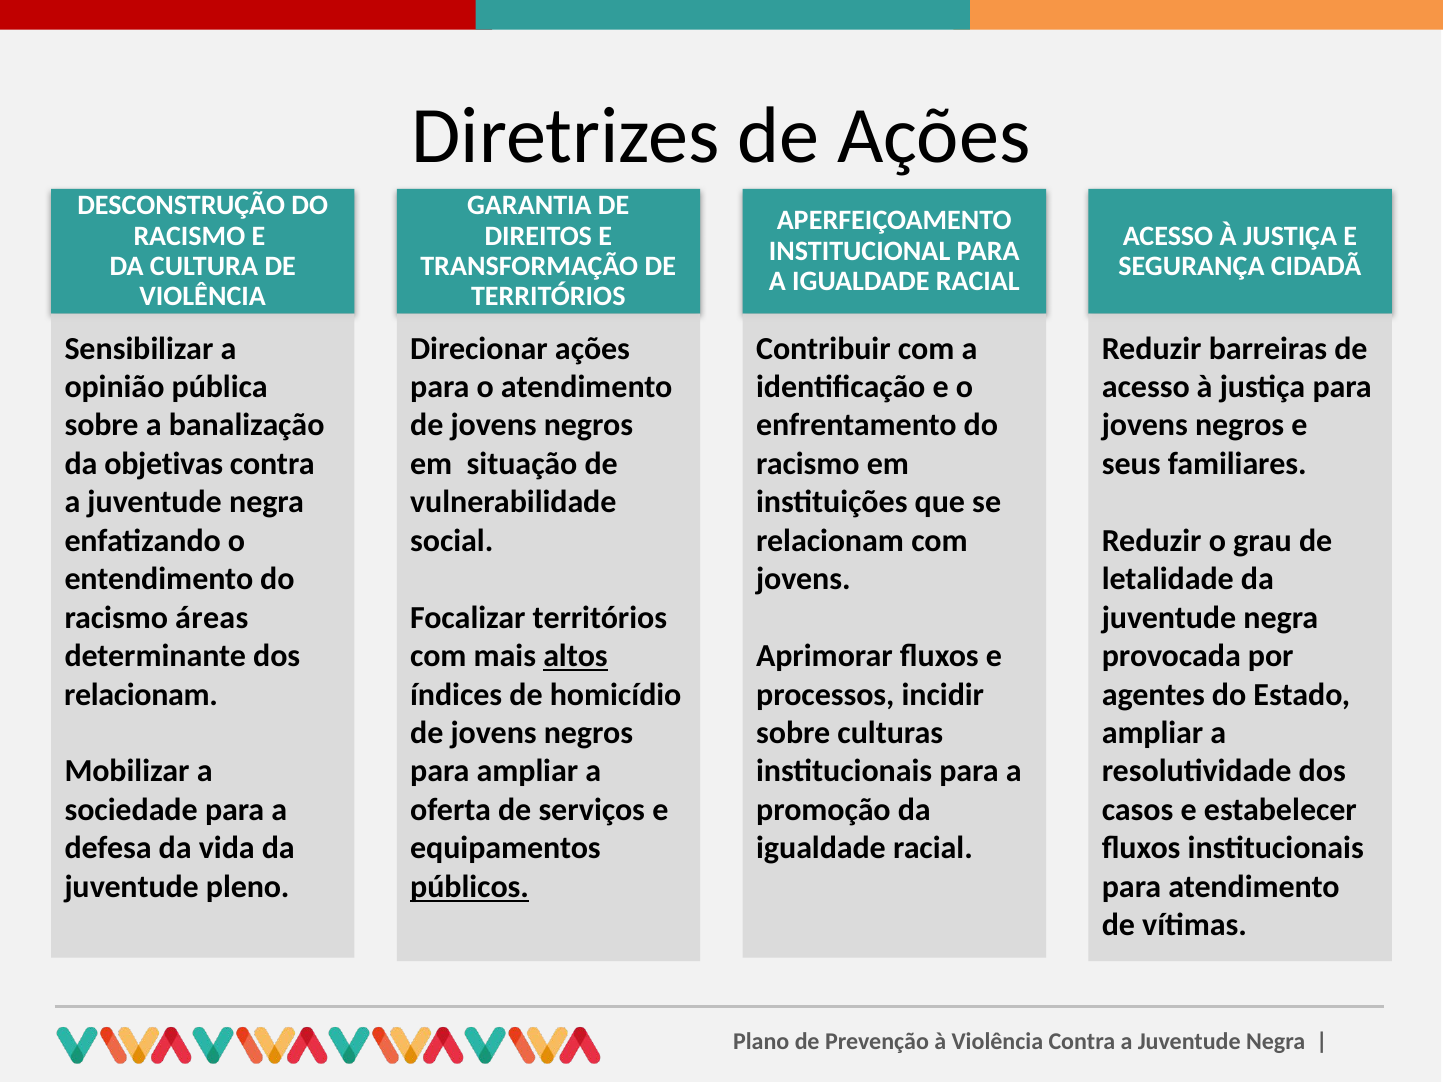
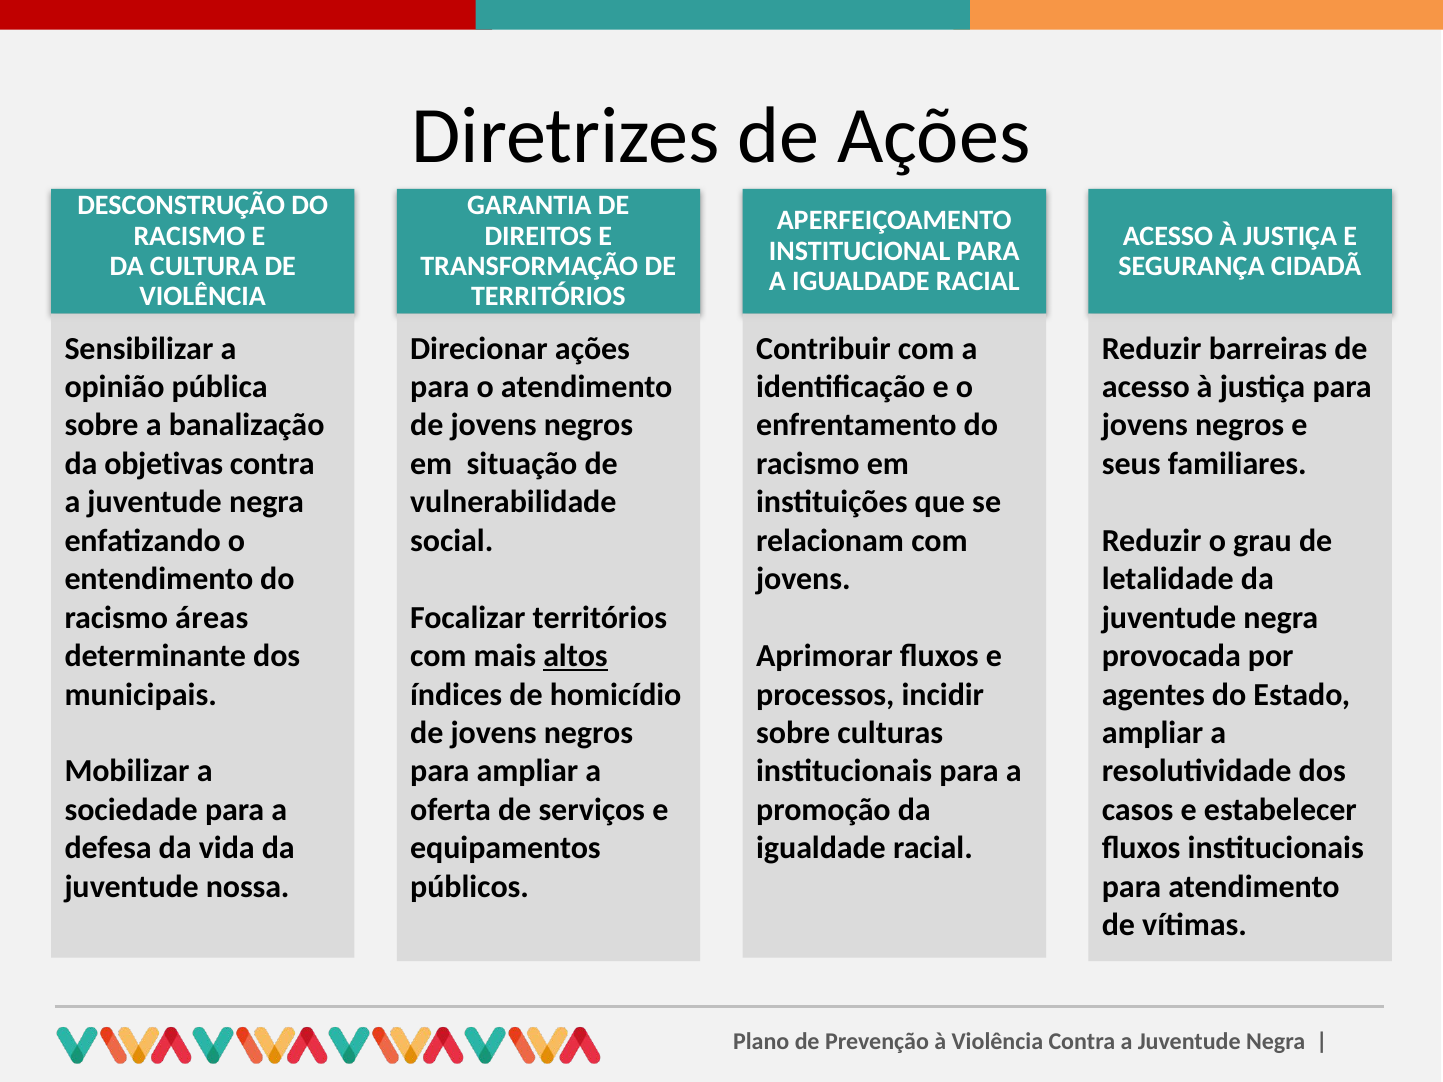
relacionam at (141, 695): relacionam -> municipais
pleno: pleno -> nossa
públicos underline: present -> none
